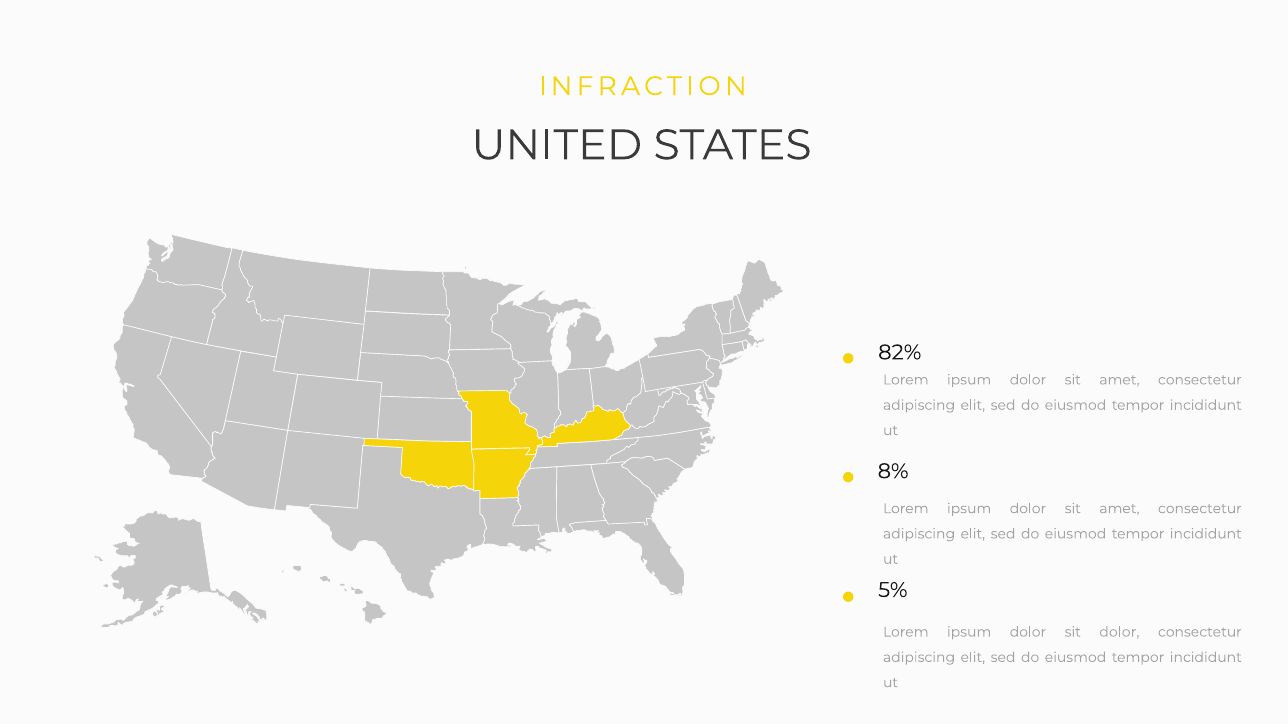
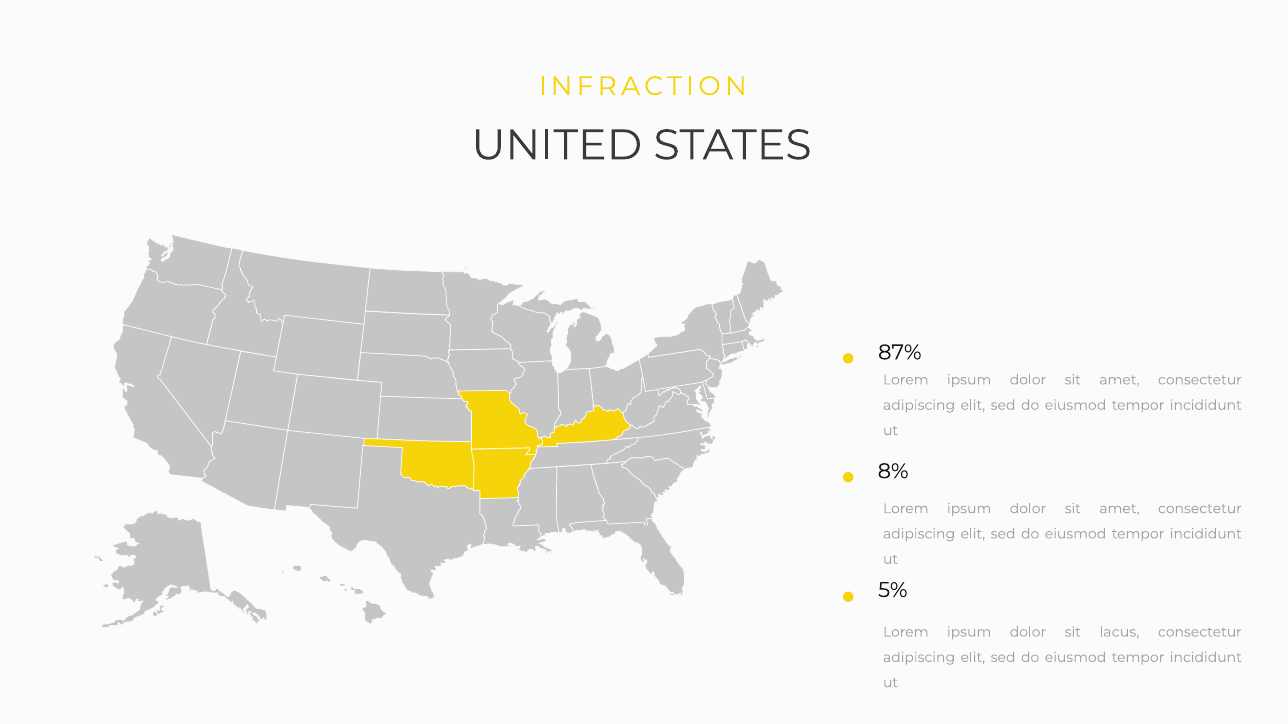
82%: 82% -> 87%
sit dolor: dolor -> lacus
